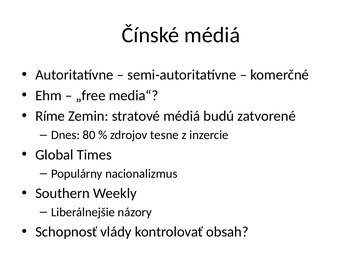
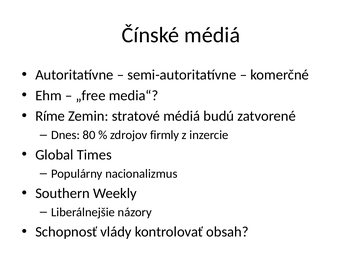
tesne: tesne -> firmly
